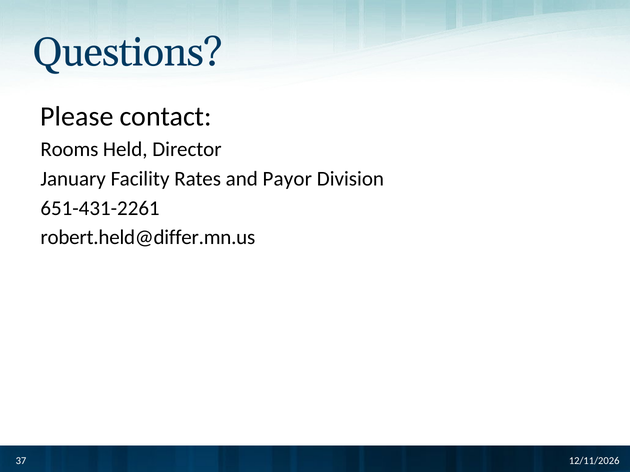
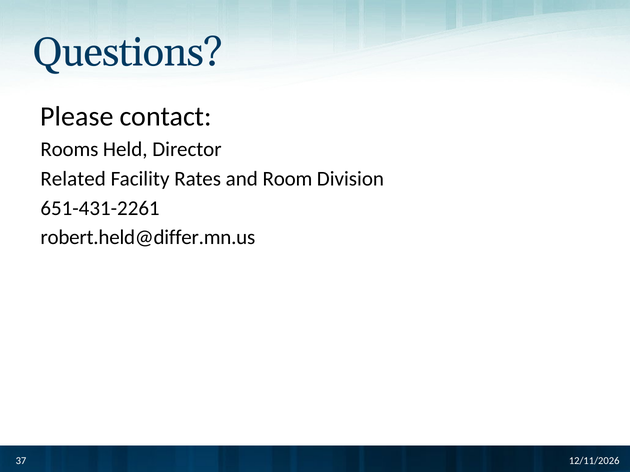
January: January -> Related
Payor: Payor -> Room
